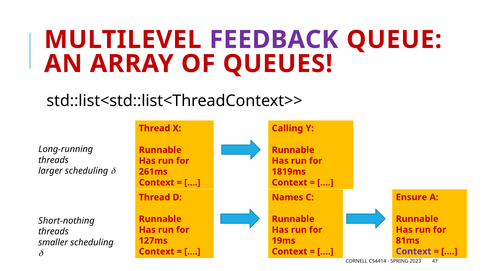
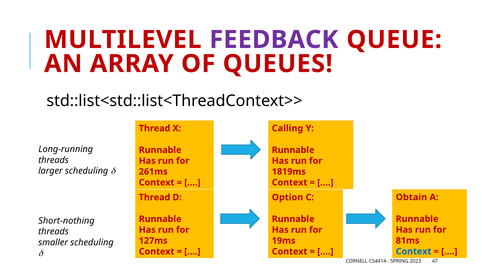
Ensure: Ensure -> Obtain
Names: Names -> Option
Context at (414, 252) colour: purple -> blue
